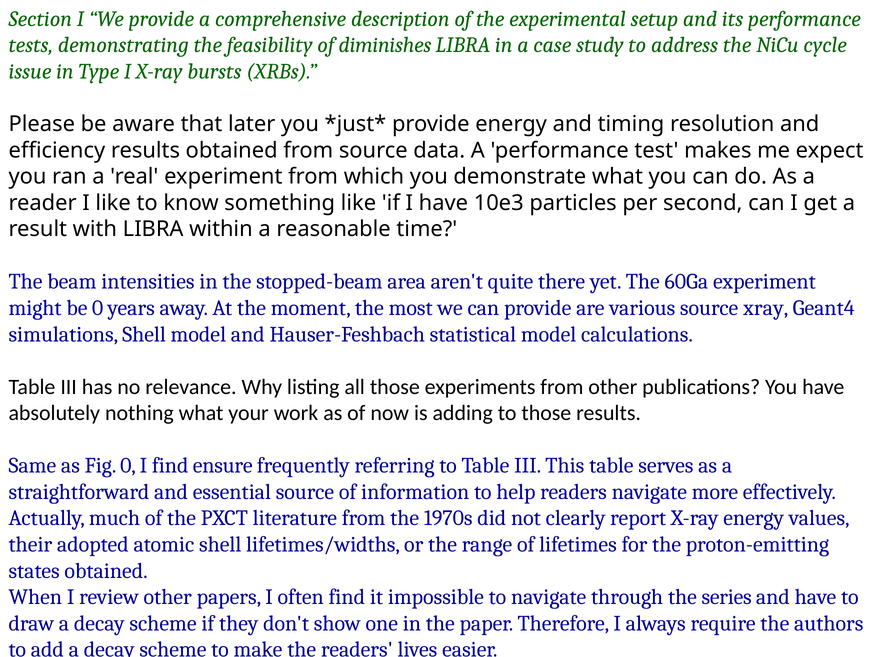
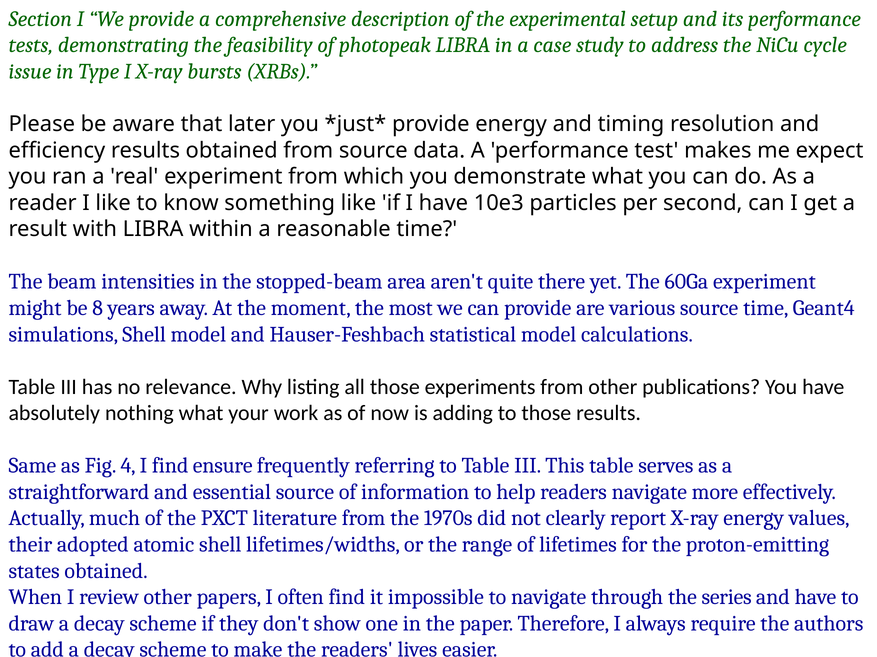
diminishes: diminishes -> photopeak
be 0: 0 -> 8
source xray: xray -> time
Fig 0: 0 -> 4
